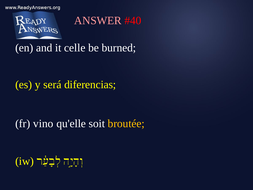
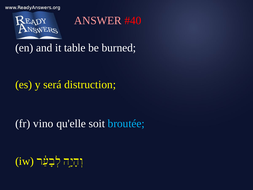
celle: celle -> table
diferencias: diferencias -> distruction
broutée colour: yellow -> light blue
